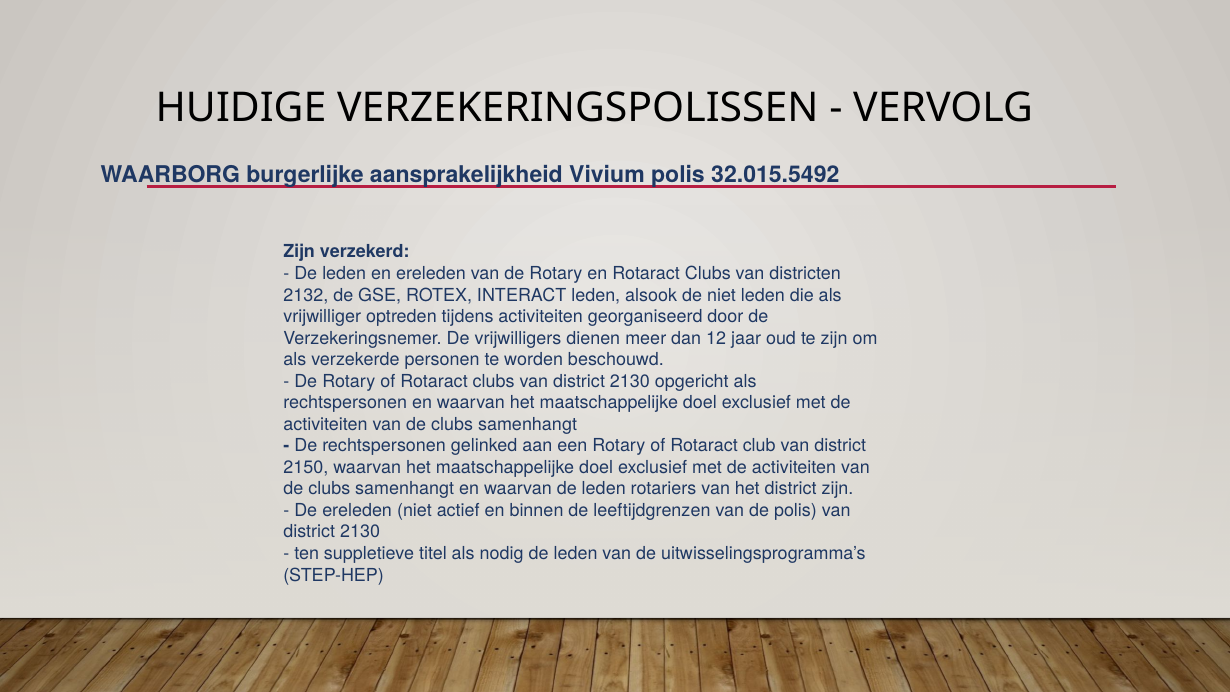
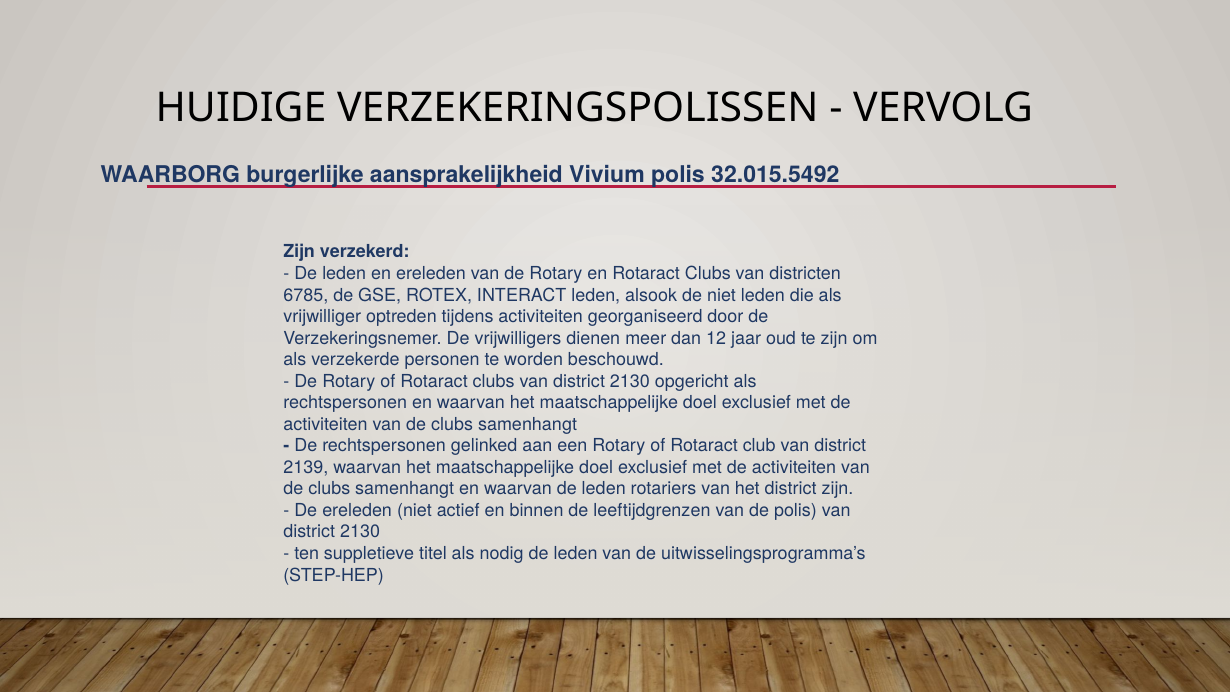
2132: 2132 -> 6785
2150: 2150 -> 2139
